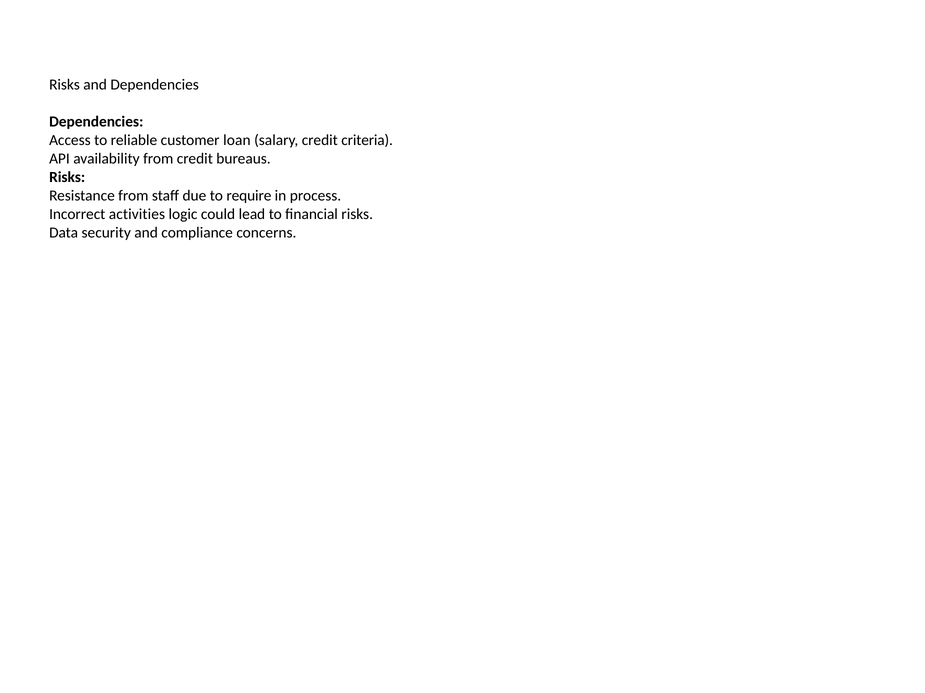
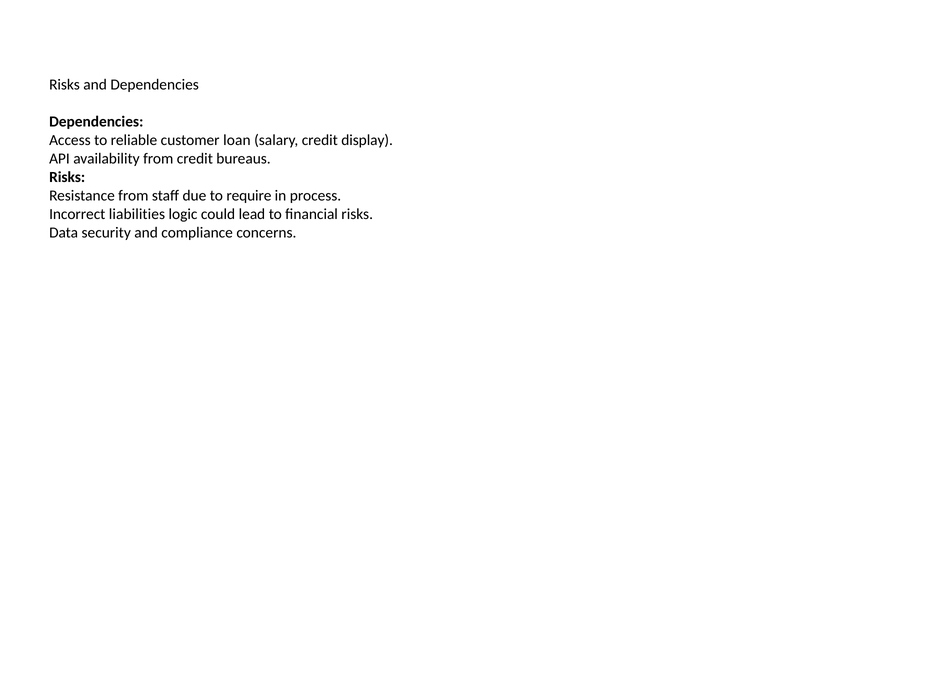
criteria: criteria -> display
activities: activities -> liabilities
